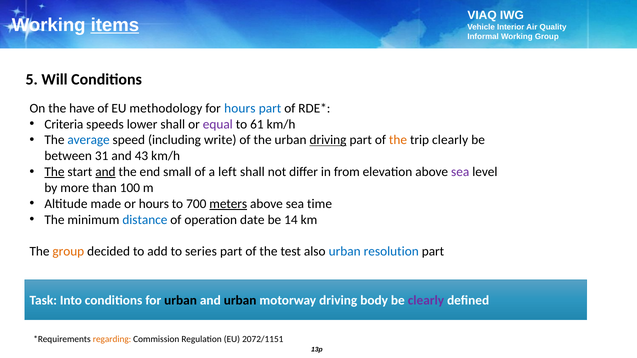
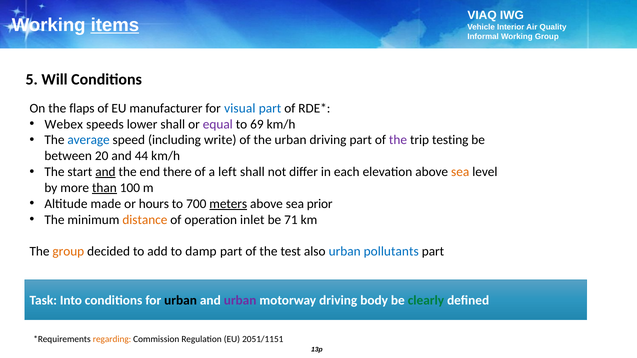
have: have -> flaps
methodology: methodology -> manufacturer
for hours: hours -> visual
Criteria: Criteria -> Webex
61: 61 -> 69
driving at (328, 140) underline: present -> none
the at (398, 140) colour: orange -> purple
trip clearly: clearly -> testing
31: 31 -> 20
43: 43 -> 44
The at (54, 172) underline: present -> none
small: small -> there
from: from -> each
sea at (460, 172) colour: purple -> orange
than underline: none -> present
time: time -> prior
distance colour: blue -> orange
date: date -> inlet
14: 14 -> 71
series: series -> damp
resolution: resolution -> pollutants
urban at (240, 301) colour: black -> purple
clearly at (426, 301) colour: purple -> green
2072/1151: 2072/1151 -> 2051/1151
